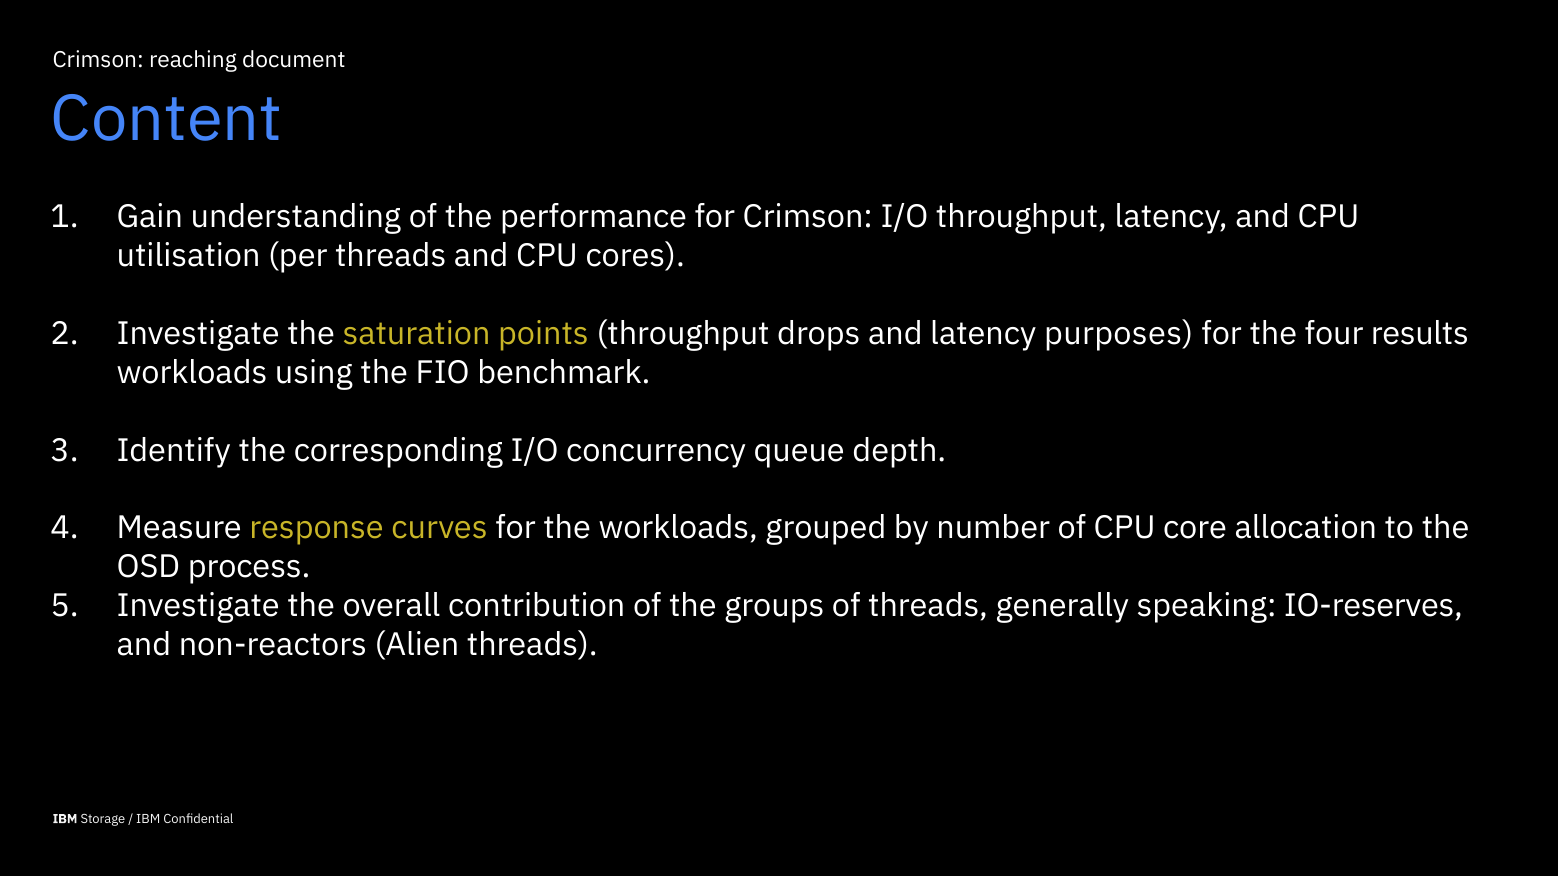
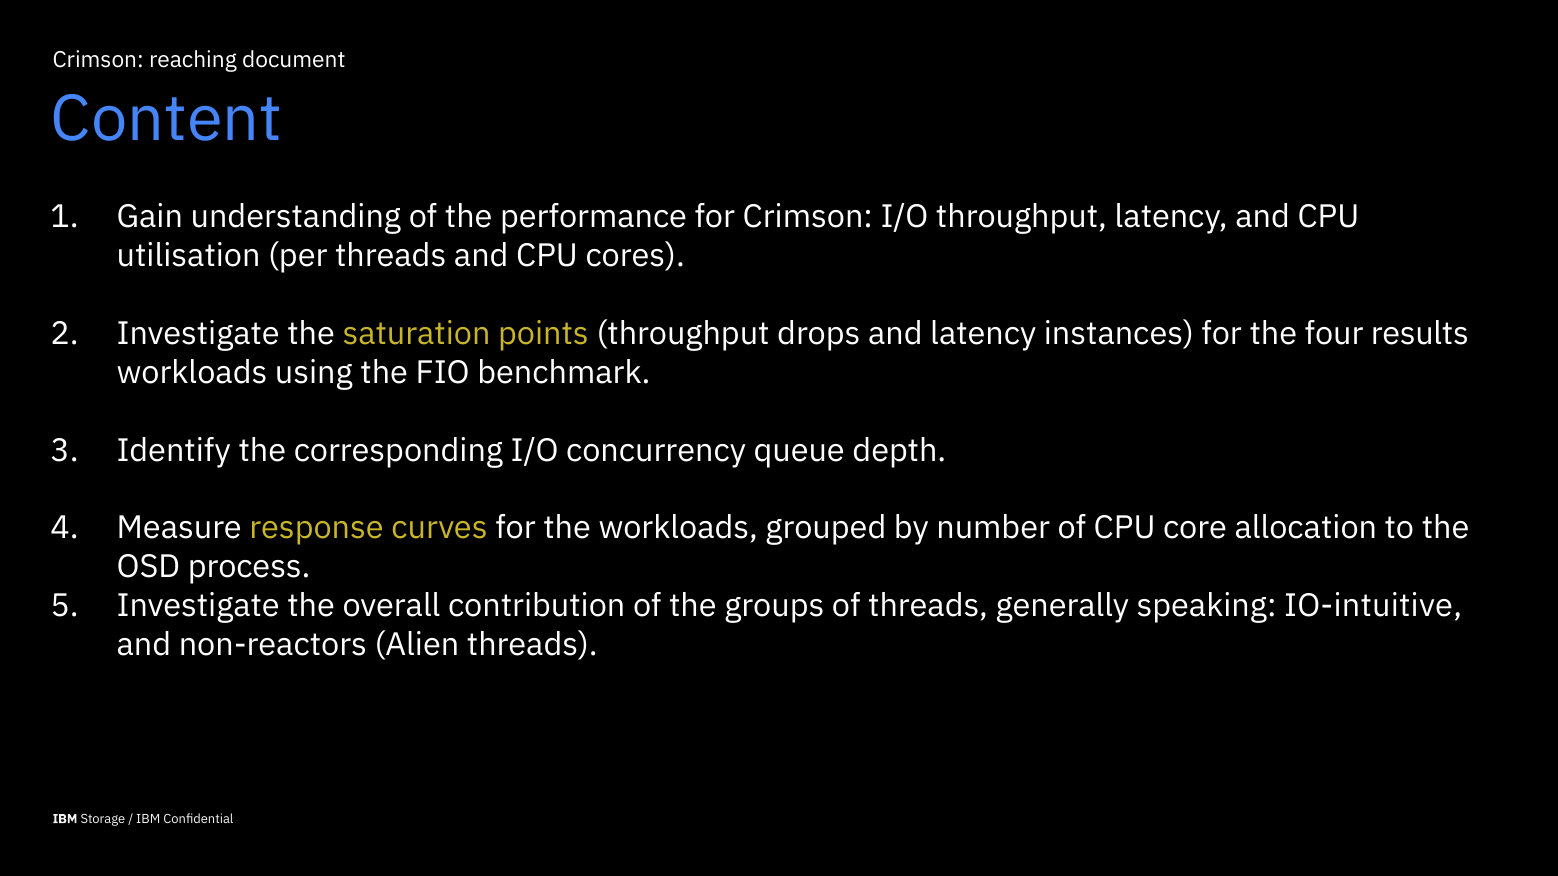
purposes: purposes -> instances
IO-reserves: IO-reserves -> IO-intuitive
